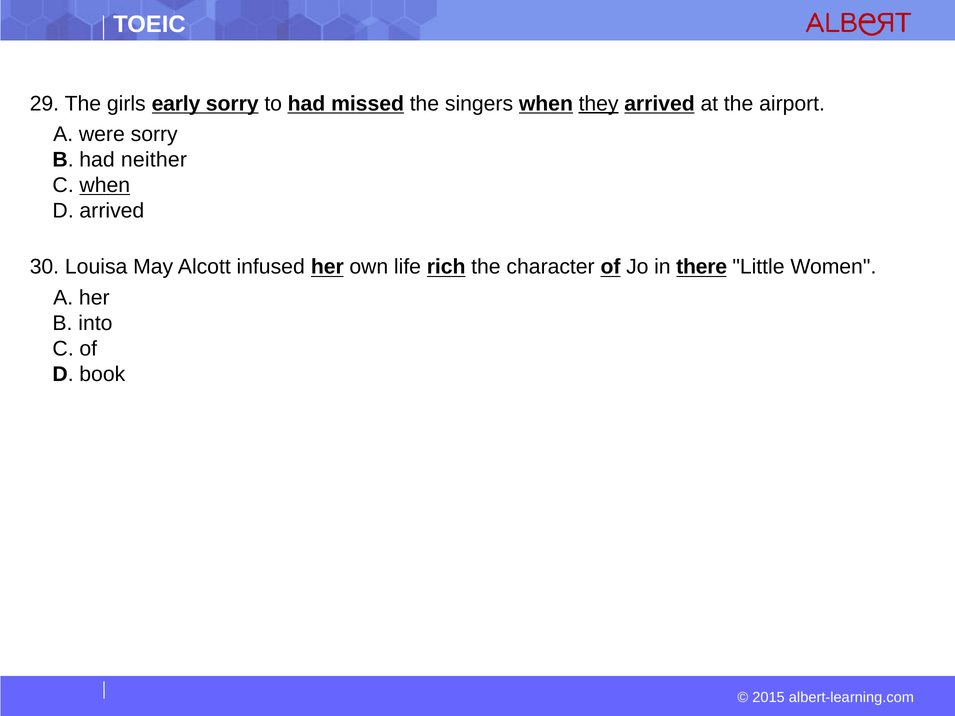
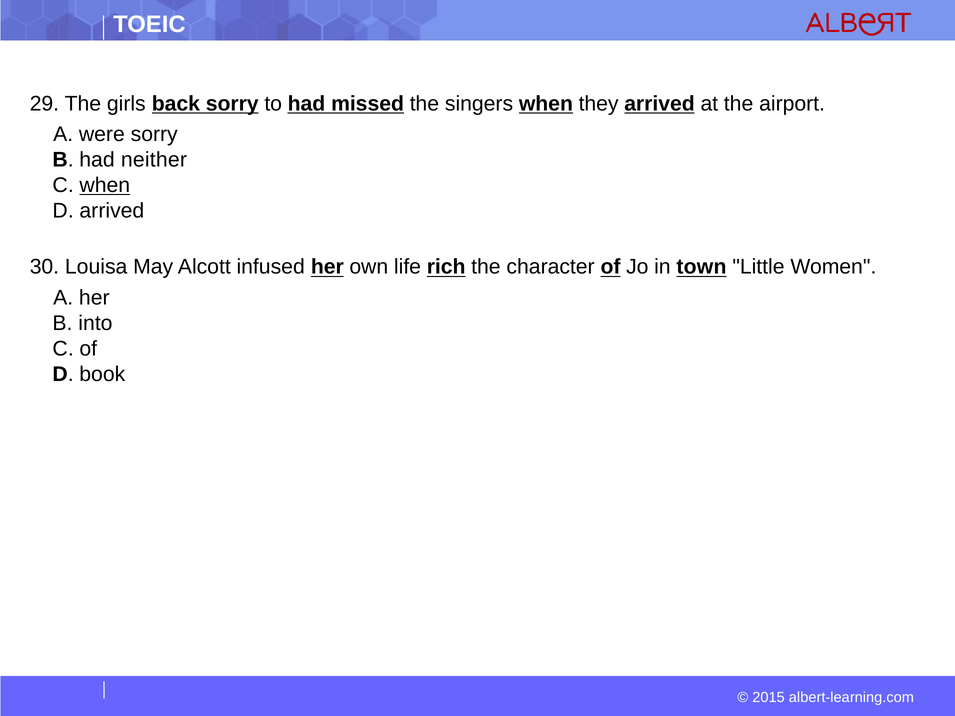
early: early -> back
they underline: present -> none
there: there -> town
